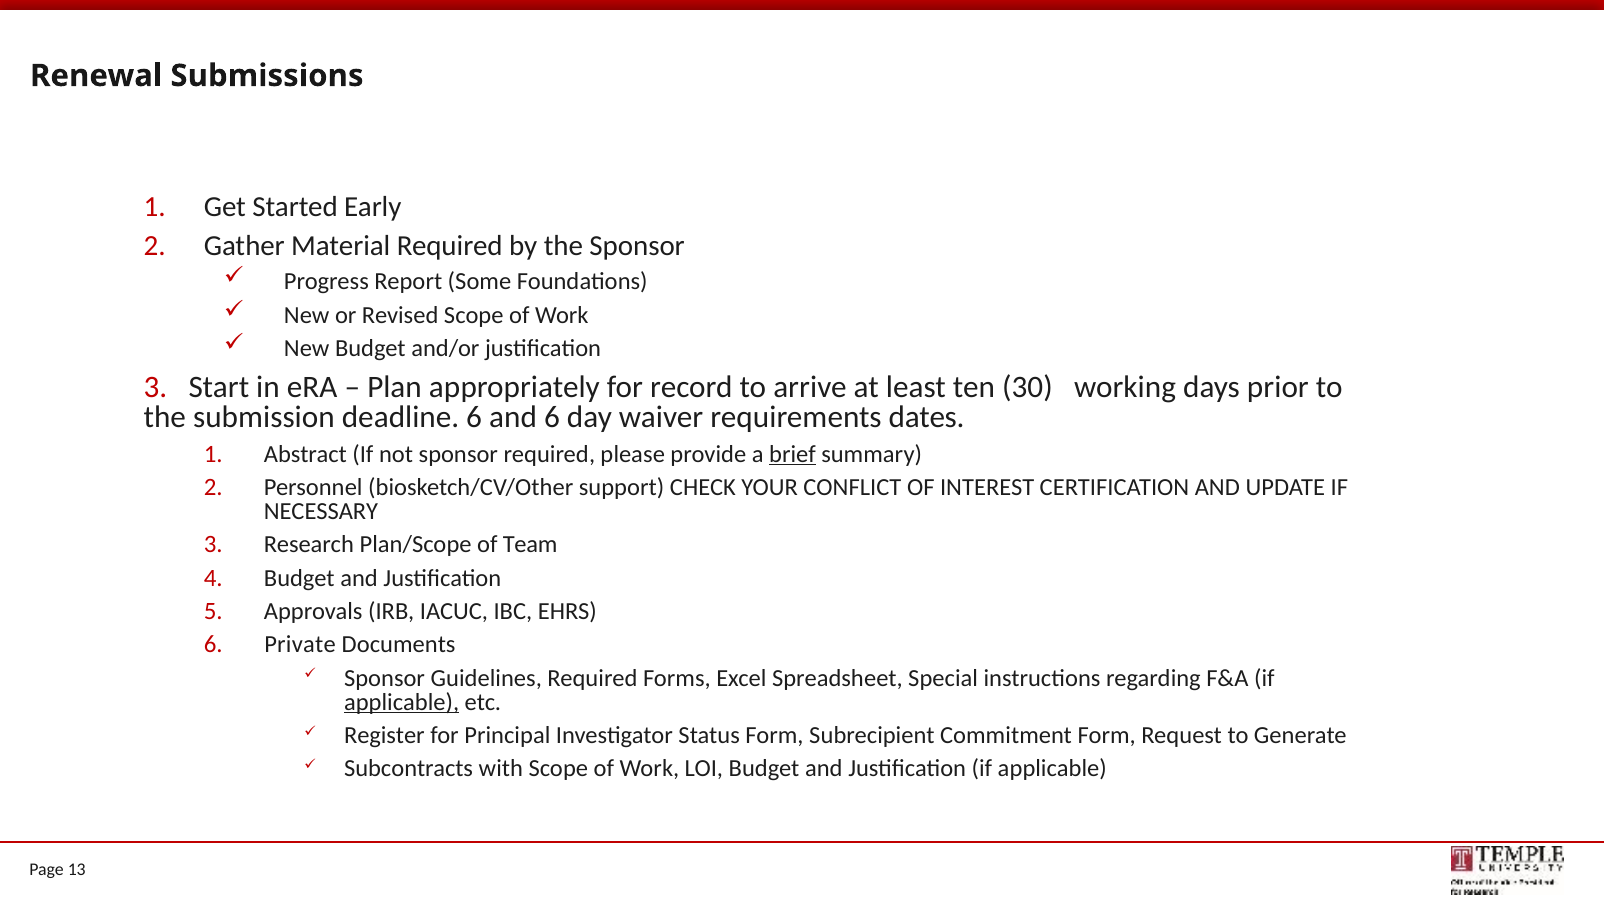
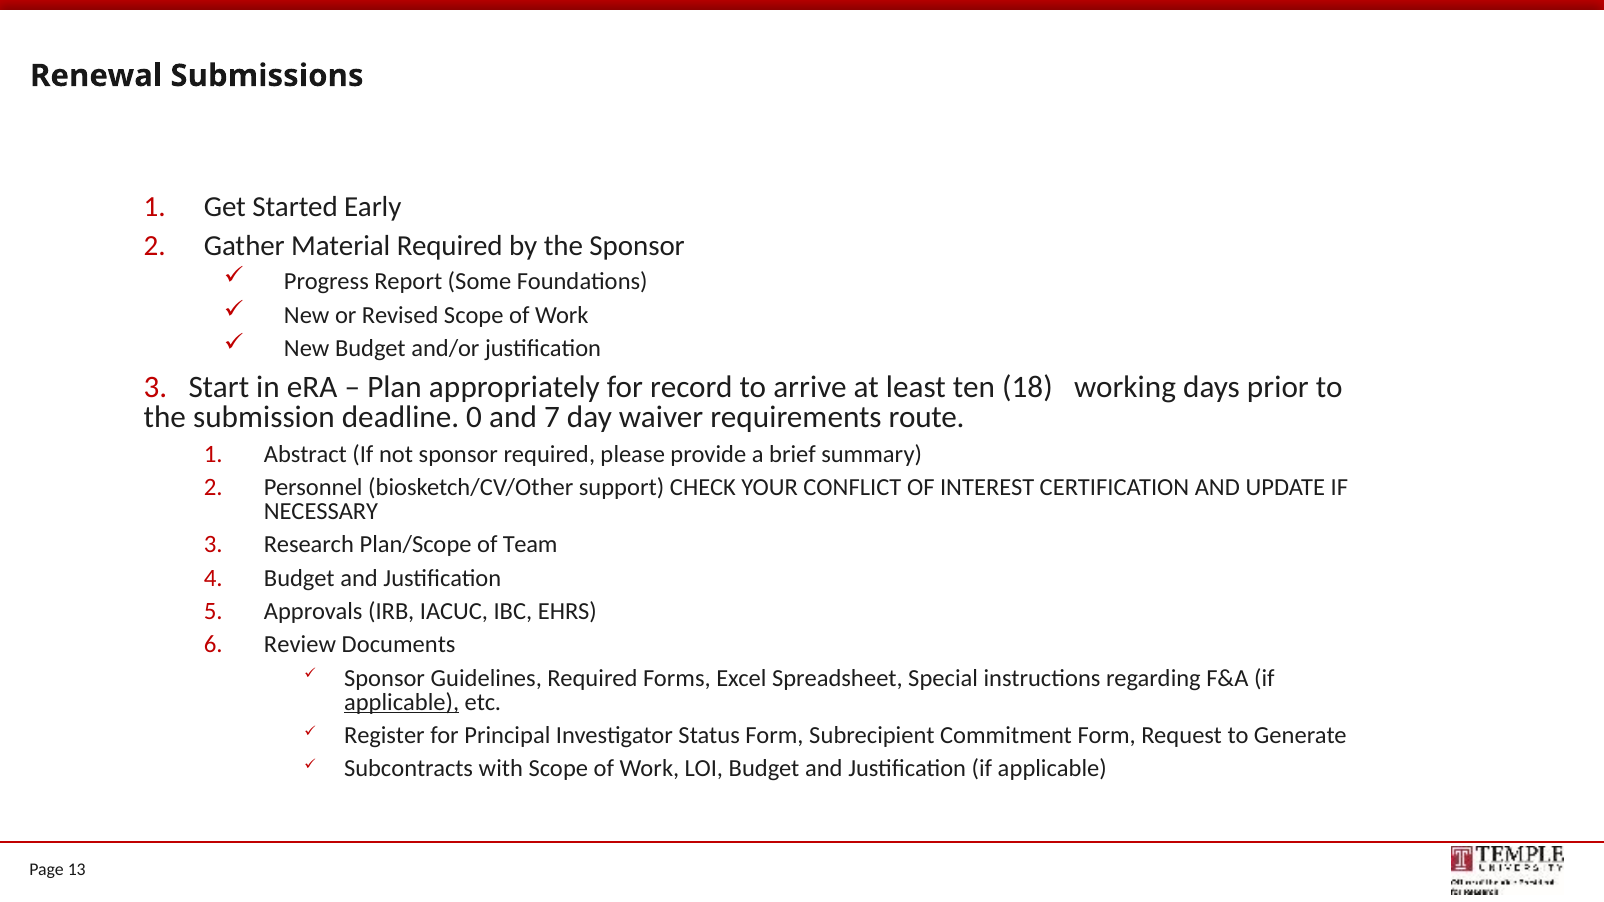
30: 30 -> 18
deadline 6: 6 -> 0
and 6: 6 -> 7
dates: dates -> route
brief underline: present -> none
Private: Private -> Review
